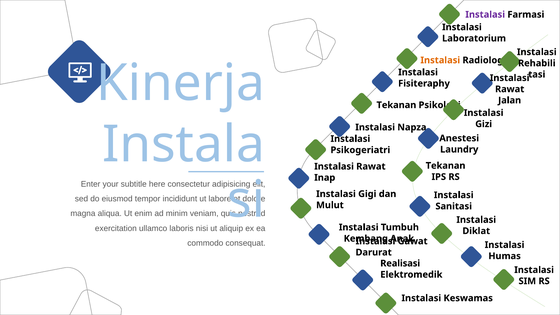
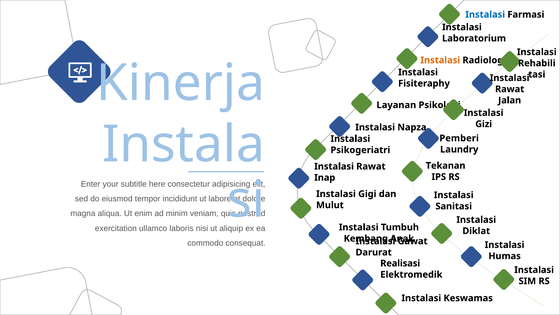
Instalasi at (485, 15) colour: purple -> blue
Tekanan at (396, 105): Tekanan -> Layanan
Anestesi: Anestesi -> Pemberi
